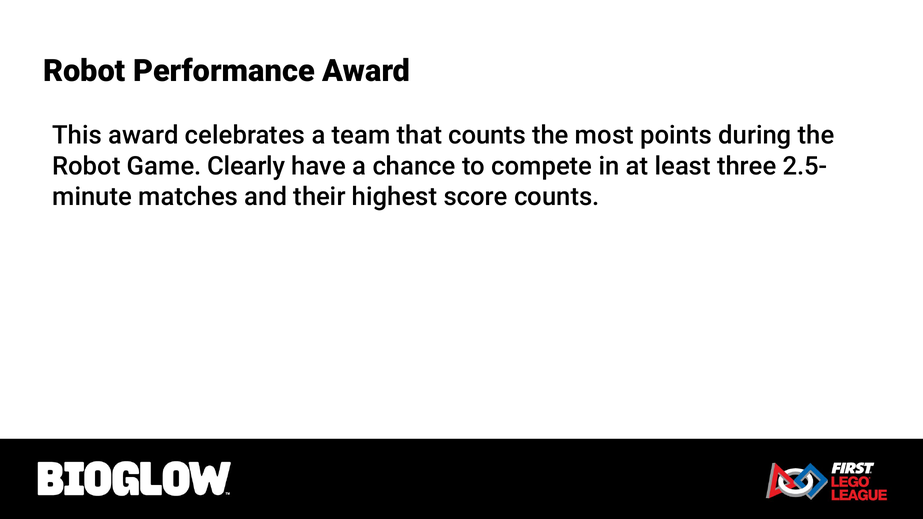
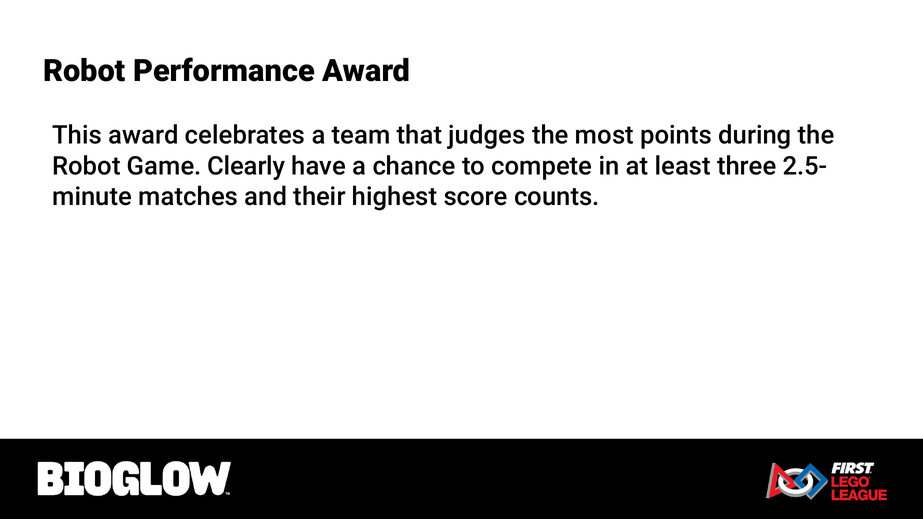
that counts: counts -> judges
